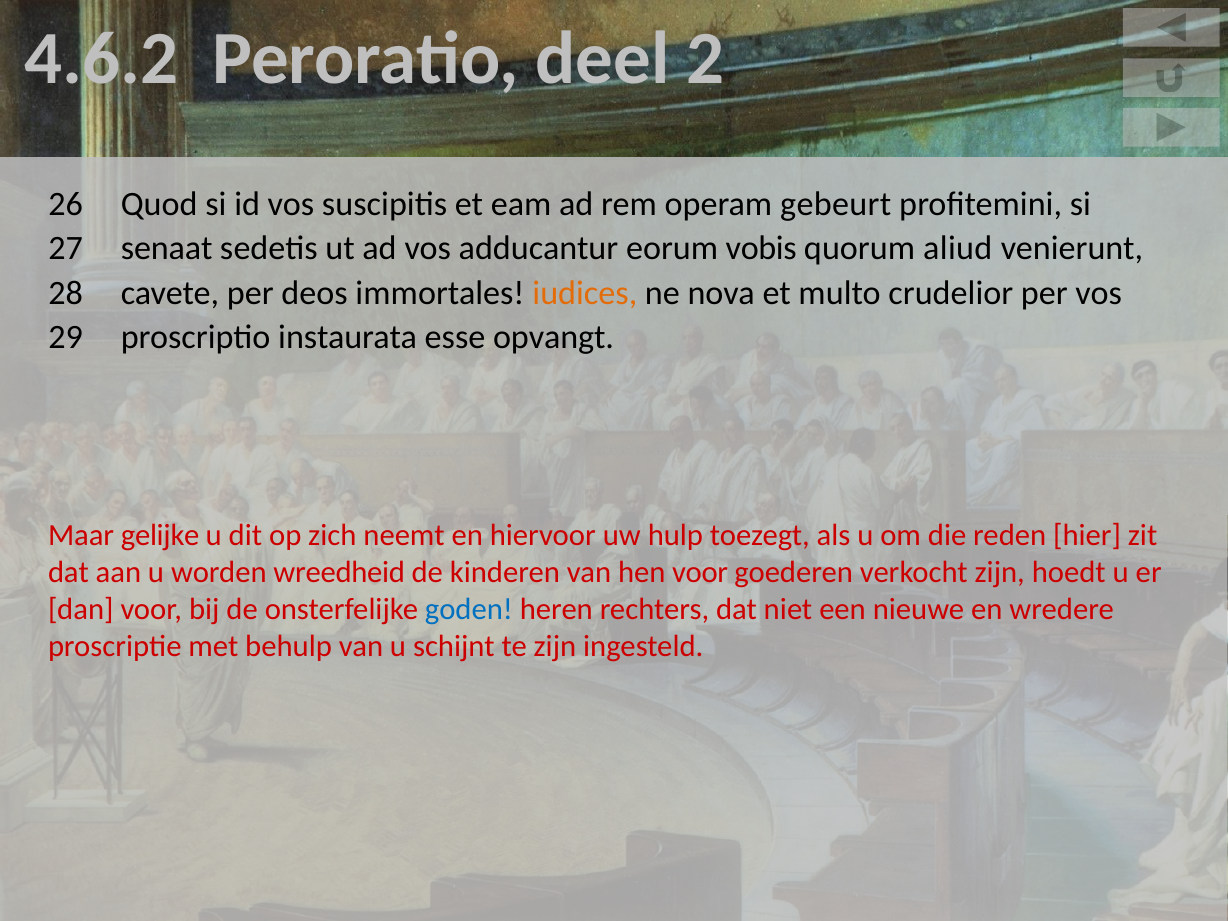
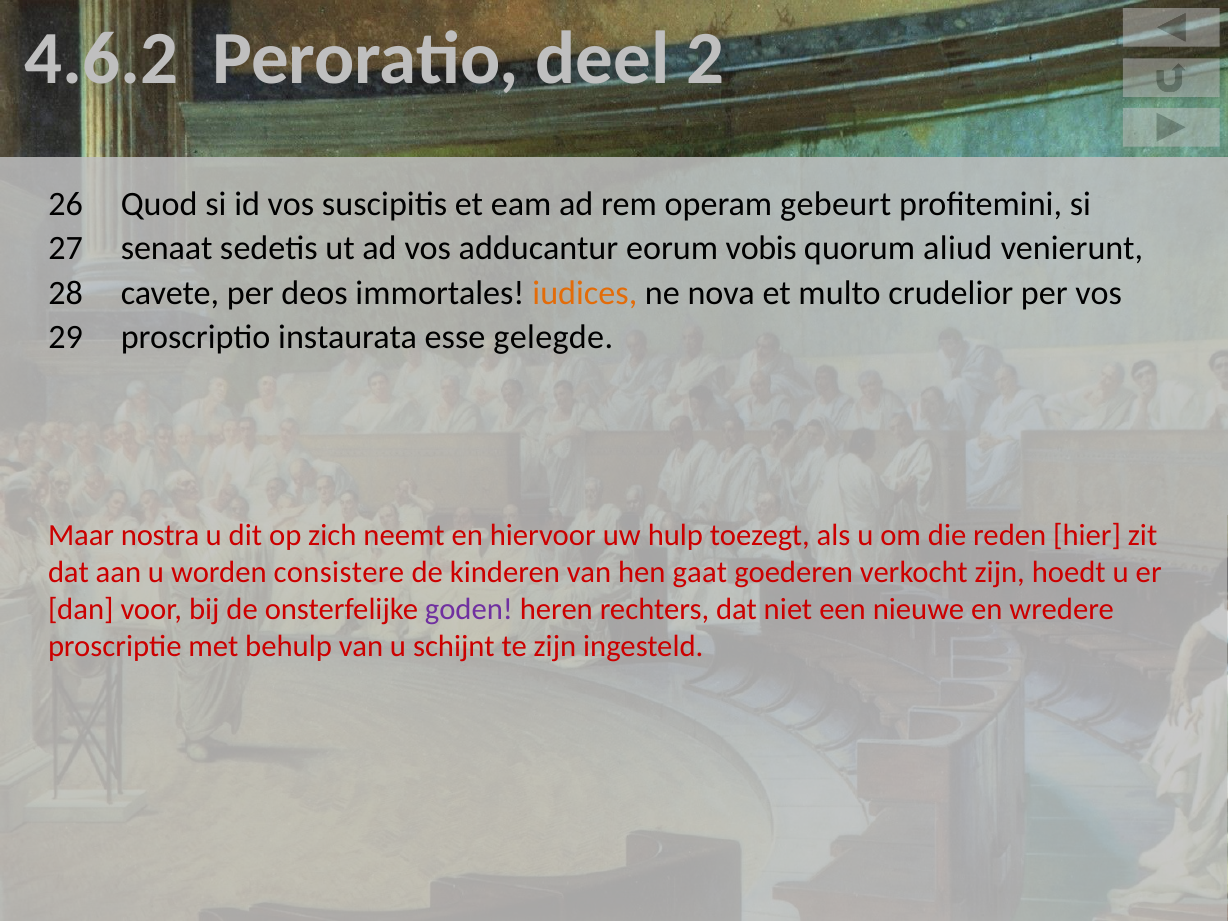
opvangt: opvangt -> gelegde
gelijke: gelijke -> nostra
wreedheid: wreedheid -> consistere
hen voor: voor -> gaat
goden colour: blue -> purple
